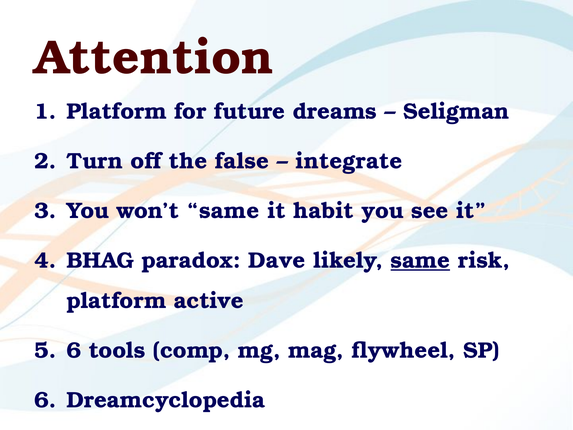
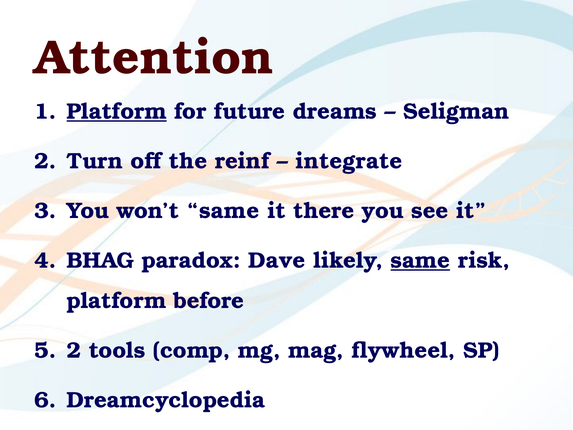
Platform at (117, 111) underline: none -> present
false: false -> reinf
habit: habit -> there
active: active -> before
5 6: 6 -> 2
